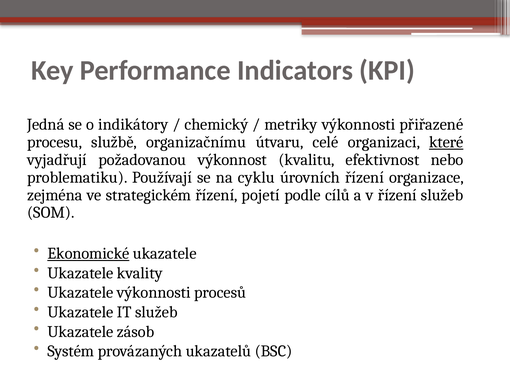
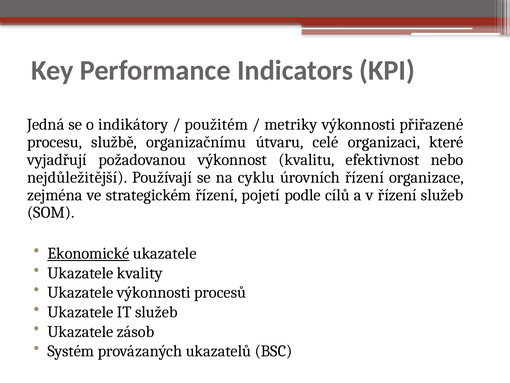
chemický: chemický -> použitém
které underline: present -> none
problematiku: problematiku -> nejdůležitější
